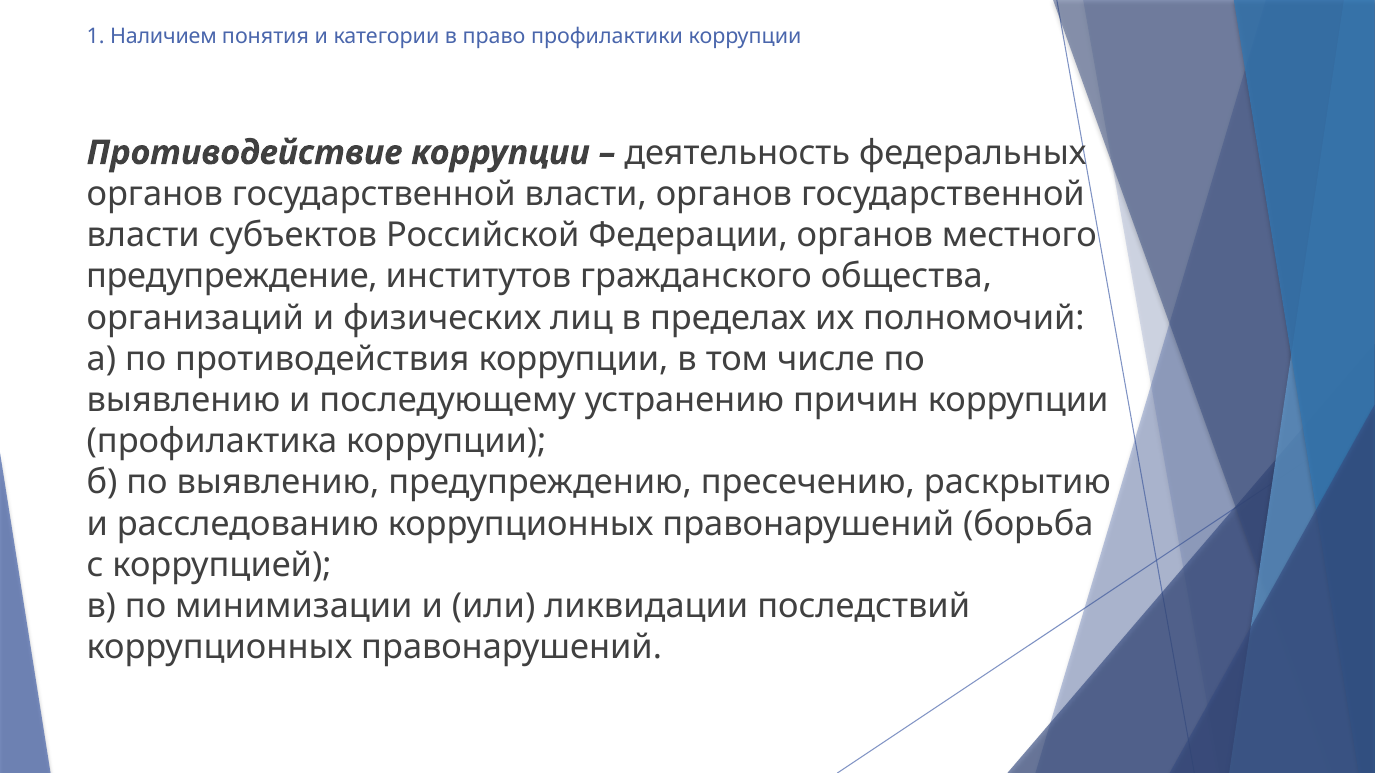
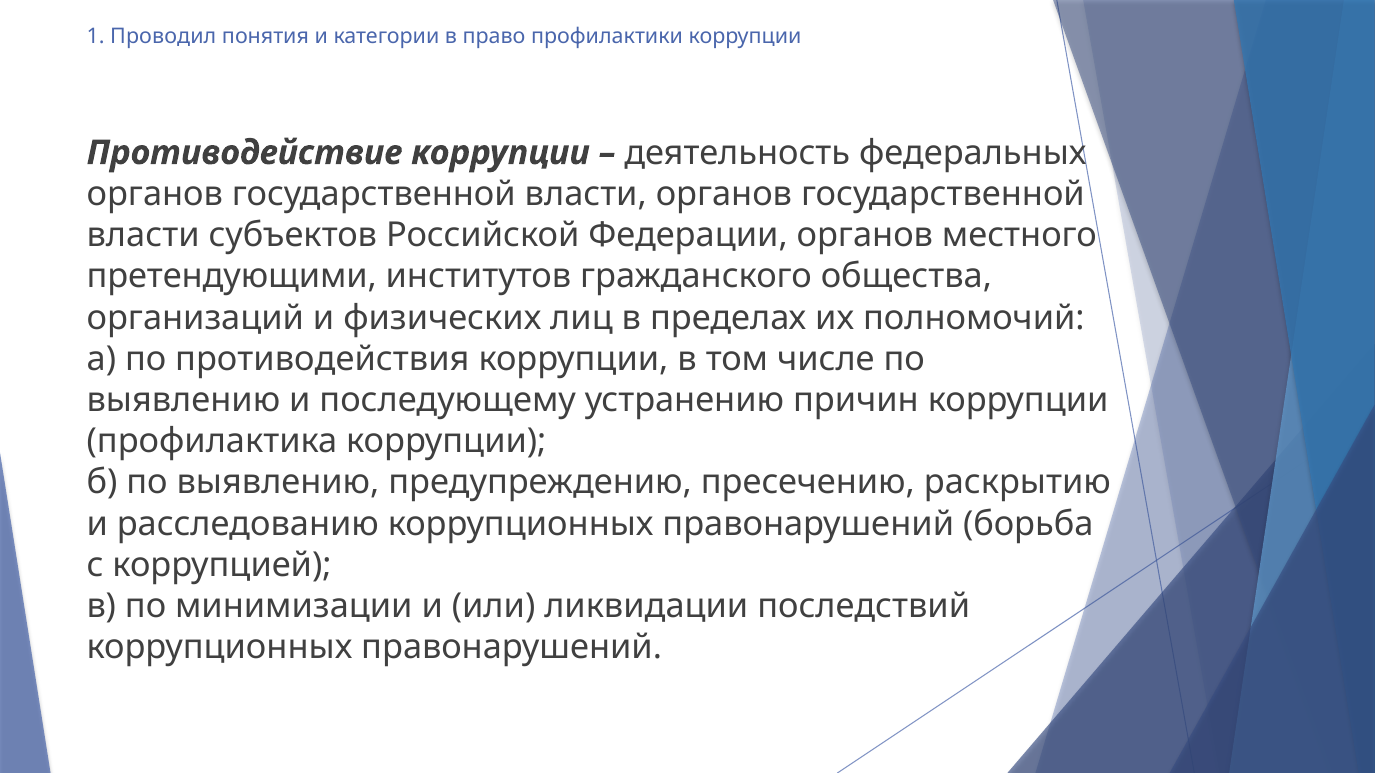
Наличием: Наличием -> Проводил
предупреждение: предупреждение -> претендующими
